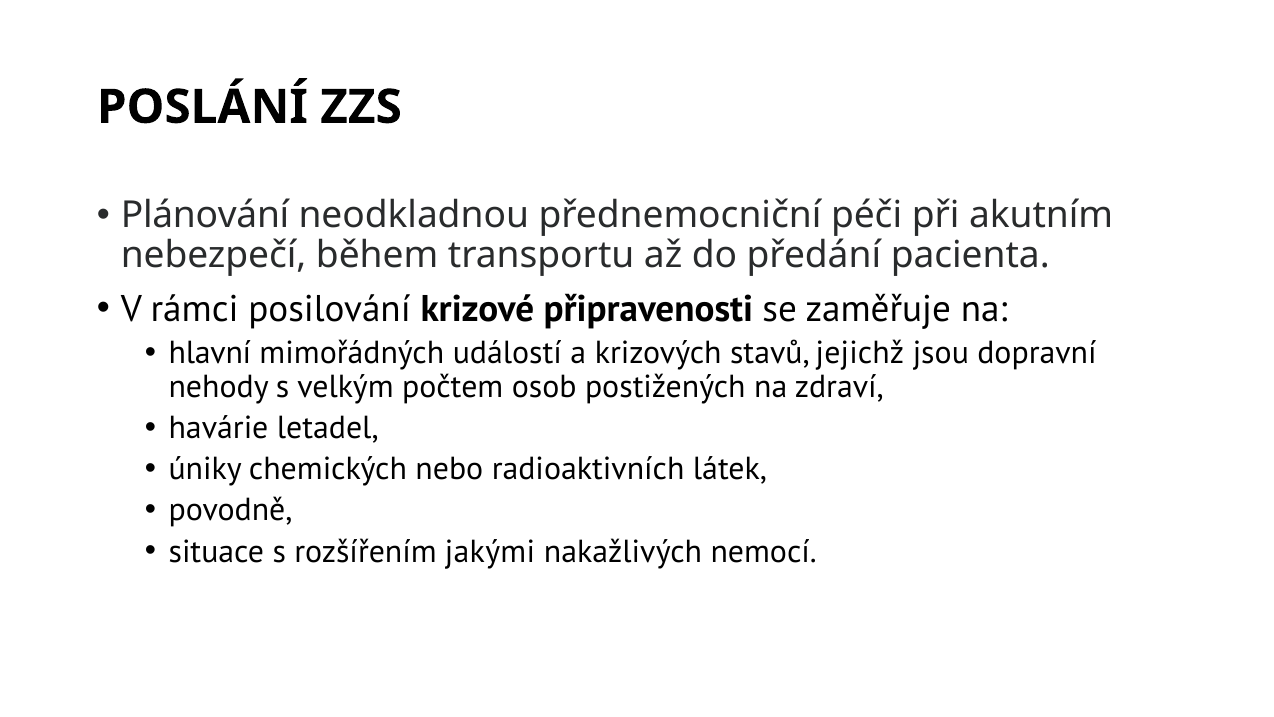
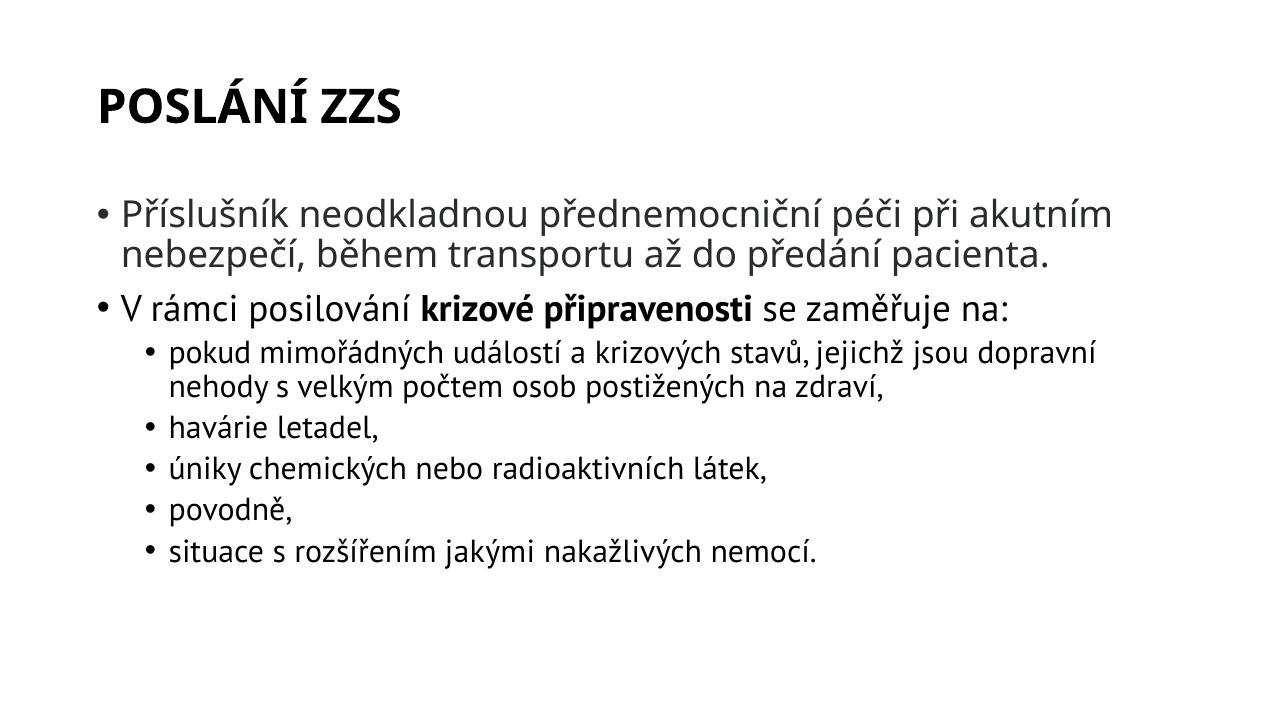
Plánování: Plánování -> Příslušník
hlavní: hlavní -> pokud
